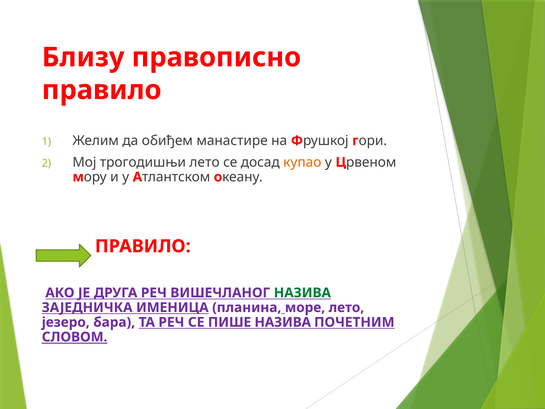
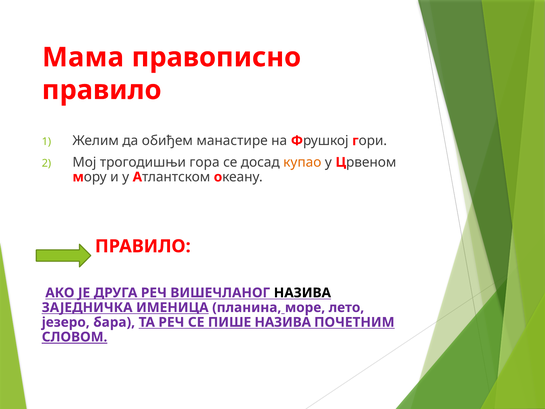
Близу: Близу -> Мама
трогодишњи лето: лето -> гора
НАЗИВА at (302, 293) colour: green -> black
